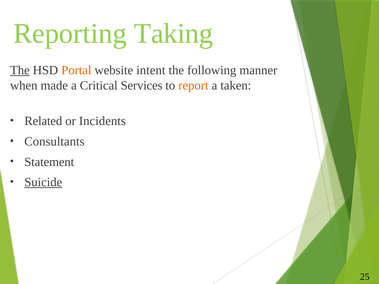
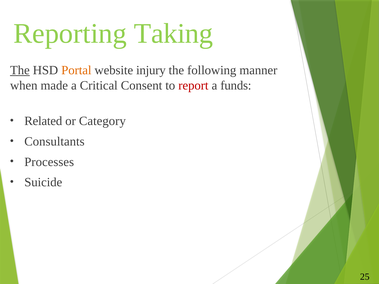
intent: intent -> injury
Services: Services -> Consent
report colour: orange -> red
taken: taken -> funds
Incidents: Incidents -> Category
Statement: Statement -> Processes
Suicide underline: present -> none
